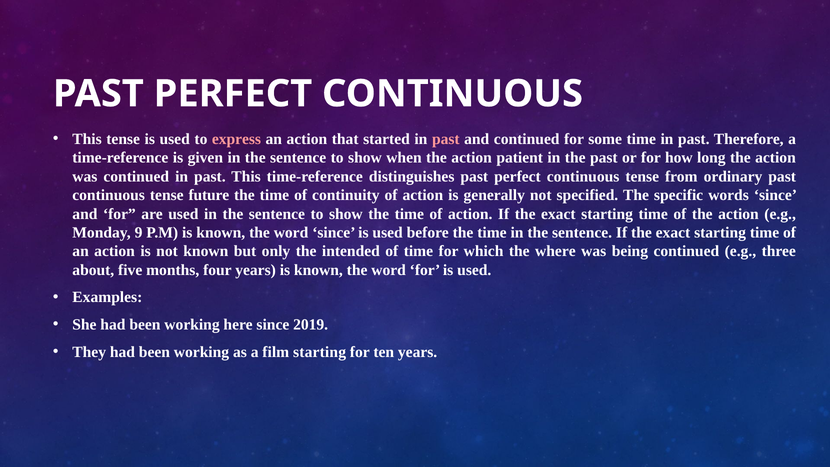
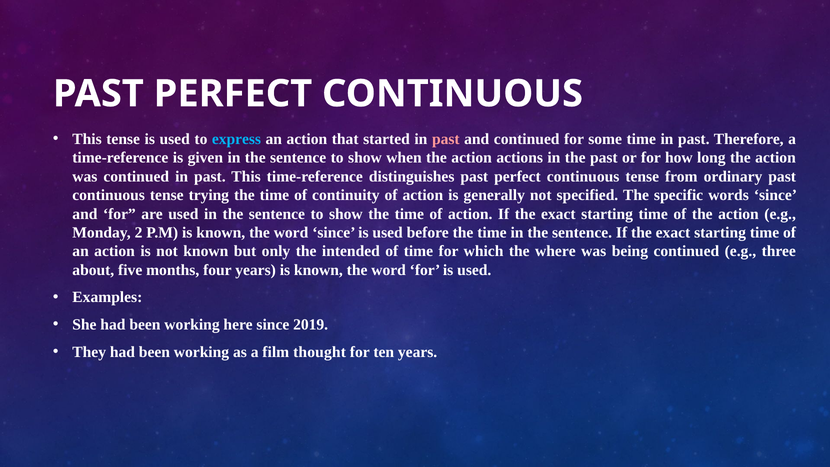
express colour: pink -> light blue
patient: patient -> actions
future: future -> trying
9: 9 -> 2
film starting: starting -> thought
